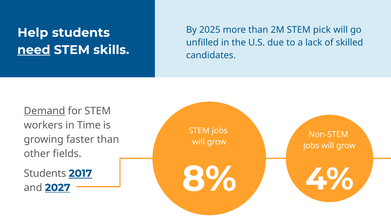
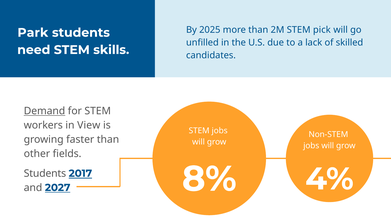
Help: Help -> Park
need underline: present -> none
Time: Time -> View
